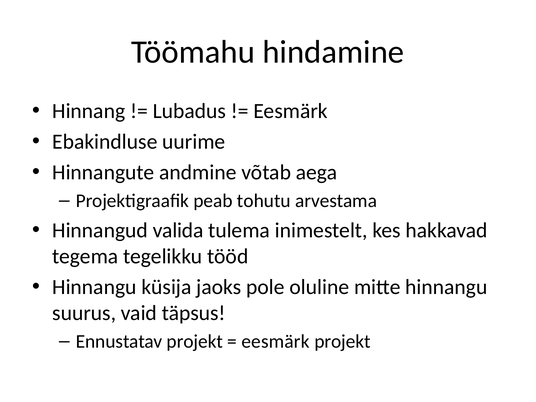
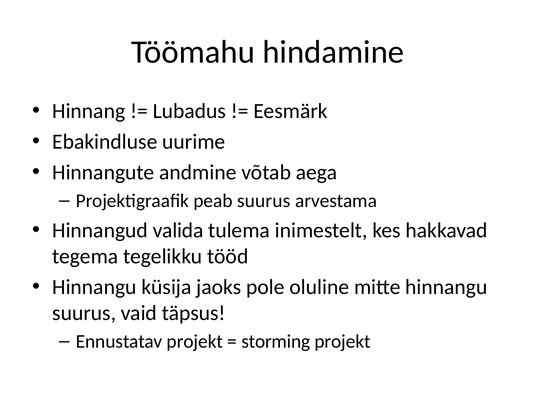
peab tohutu: tohutu -> suurus
eesmärk at (276, 341): eesmärk -> storming
